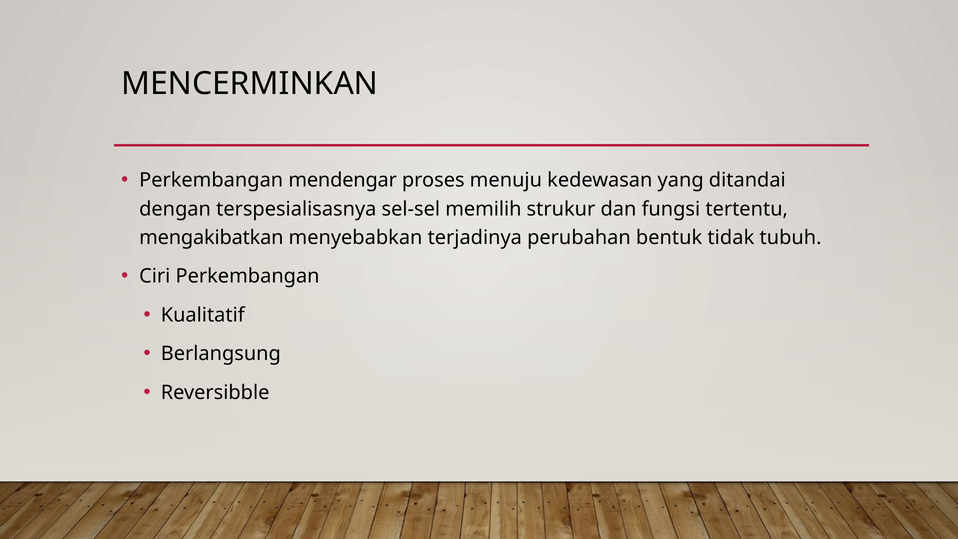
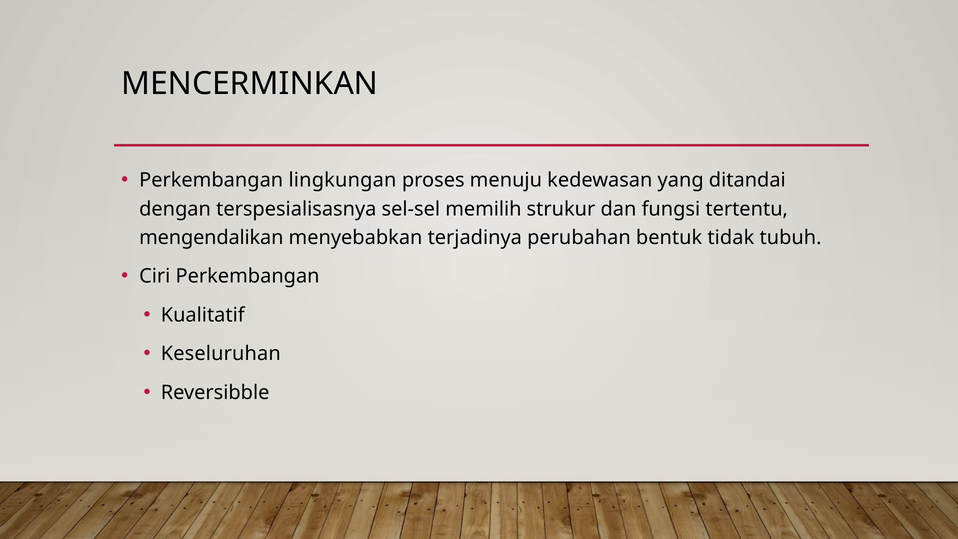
mendengar: mendengar -> lingkungan
mengakibatkan: mengakibatkan -> mengendalikan
Berlangsung: Berlangsung -> Keseluruhan
